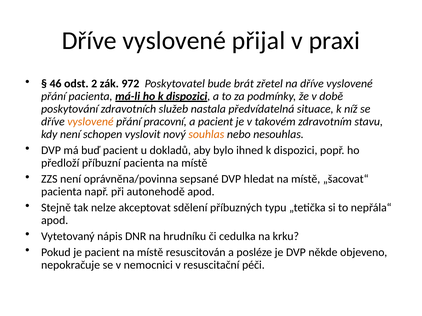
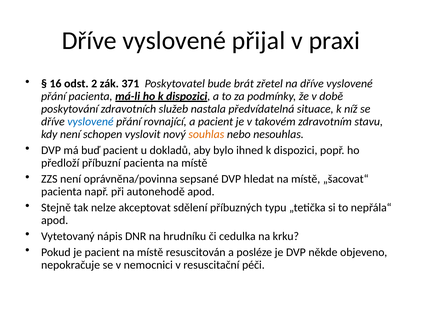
46: 46 -> 16
972: 972 -> 371
vyslovené at (90, 122) colour: orange -> blue
pracovní: pracovní -> rovnající
